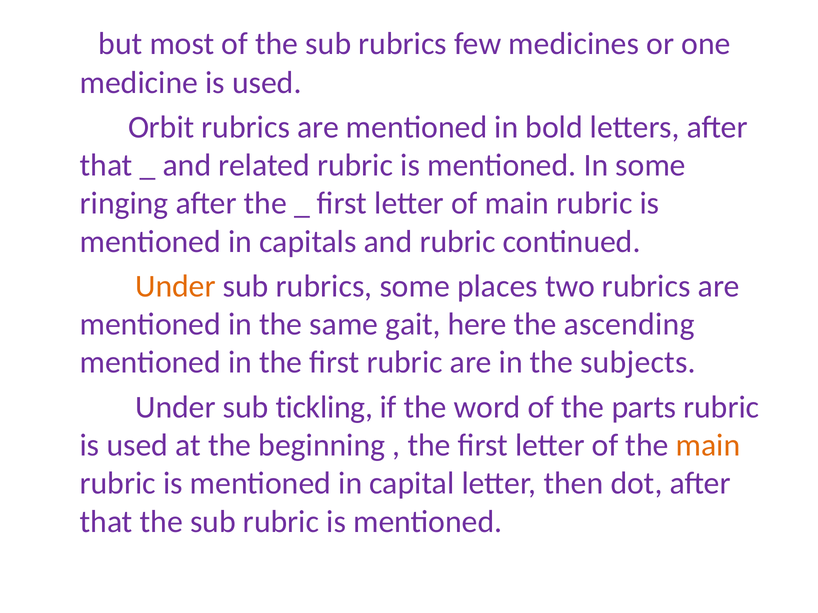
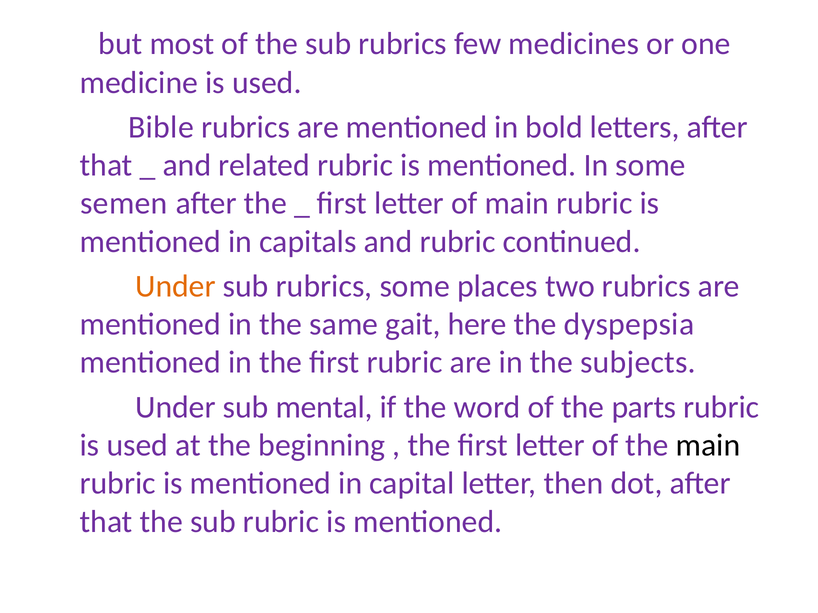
Orbit: Orbit -> Bible
ringing: ringing -> semen
ascending: ascending -> dyspepsia
tickling: tickling -> mental
main at (708, 446) colour: orange -> black
